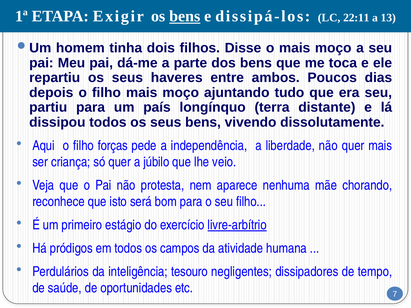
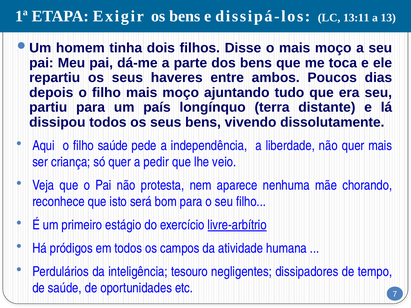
bens at (185, 16) underline: present -> none
22:11: 22:11 -> 13:11
filho forças: forças -> saúde
júbilo: júbilo -> pedir
